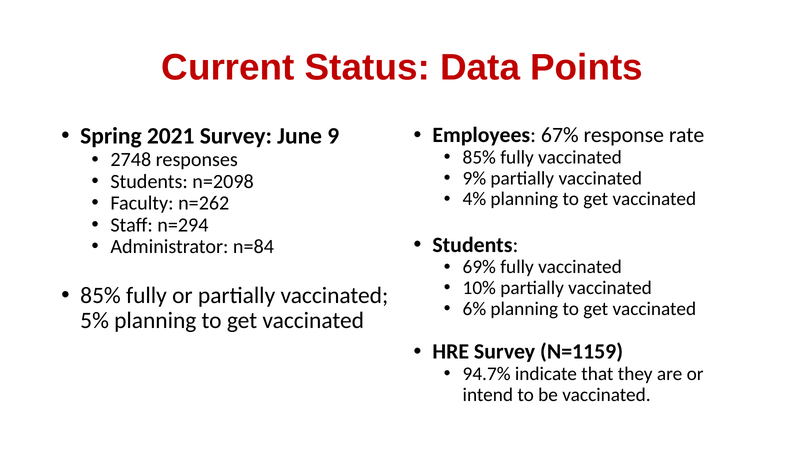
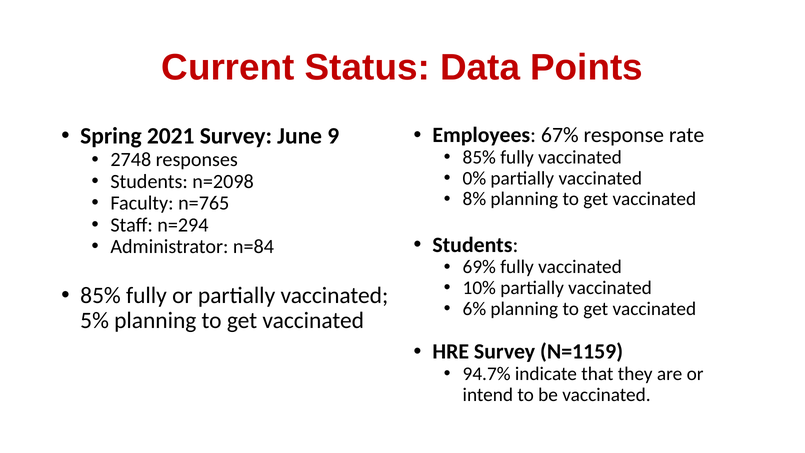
9%: 9% -> 0%
4%: 4% -> 8%
n=262: n=262 -> n=765
